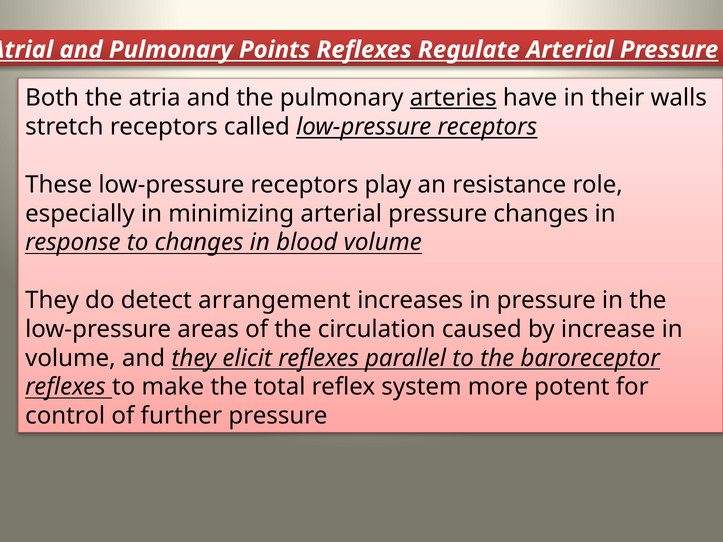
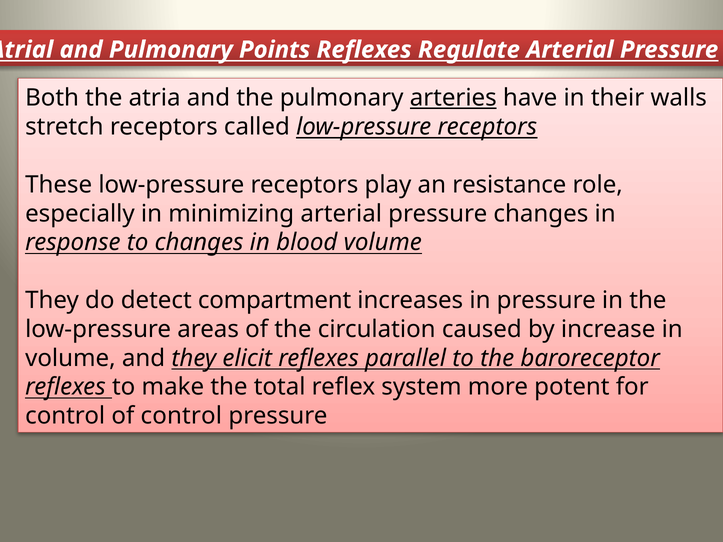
and at (81, 50) underline: present -> none
arrangement: arrangement -> compartment
of further: further -> control
